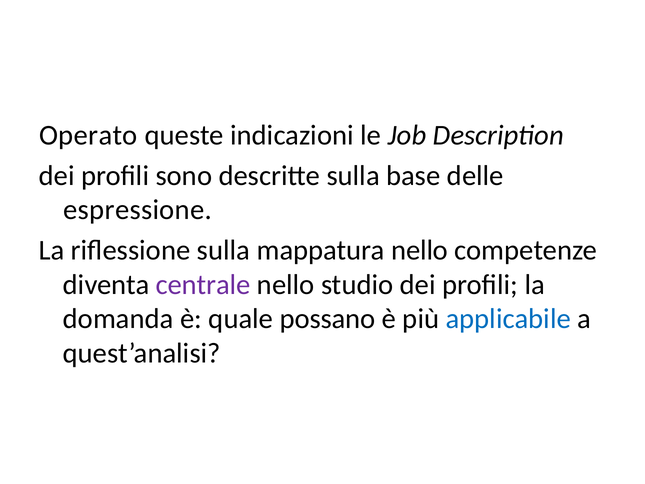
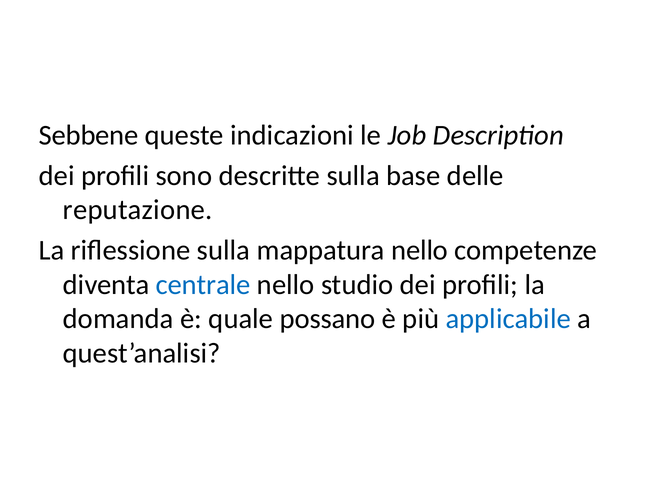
Operato: Operato -> Sebbene
espressione: espressione -> reputazione
centrale colour: purple -> blue
